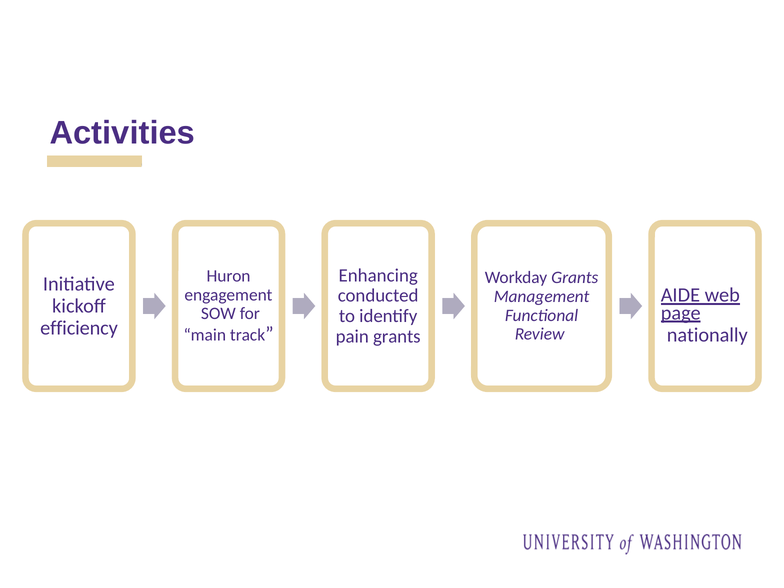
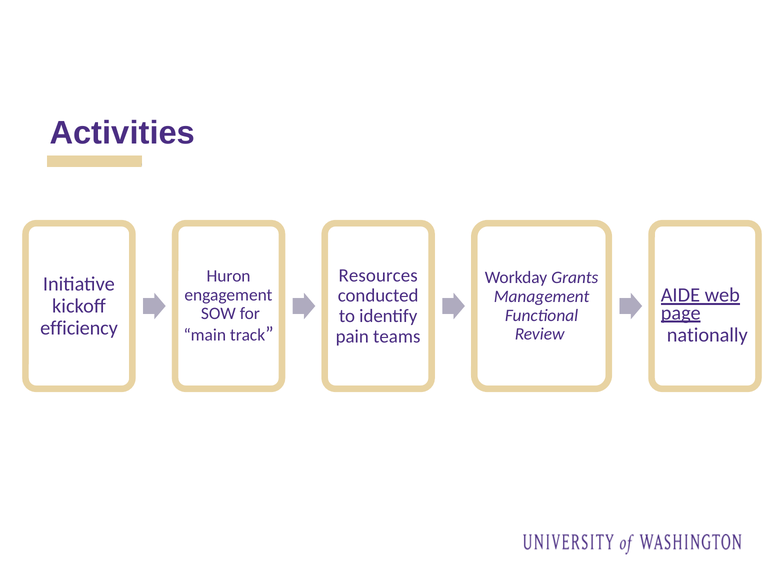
Enhancing: Enhancing -> Resources
pain grants: grants -> teams
